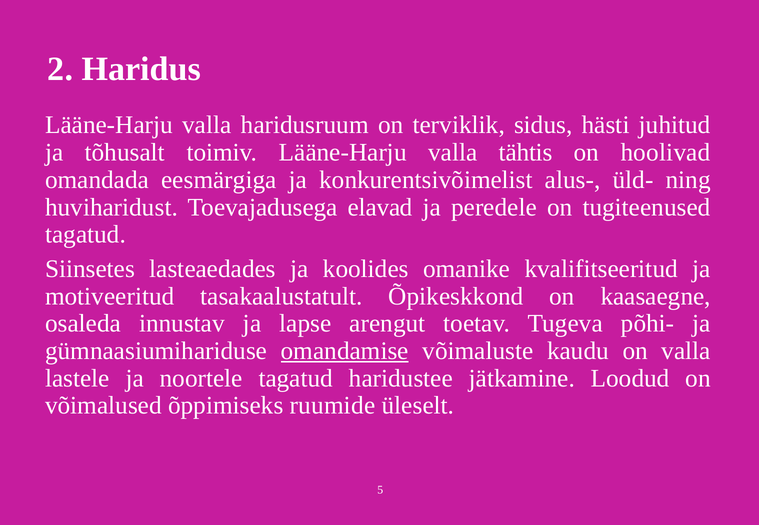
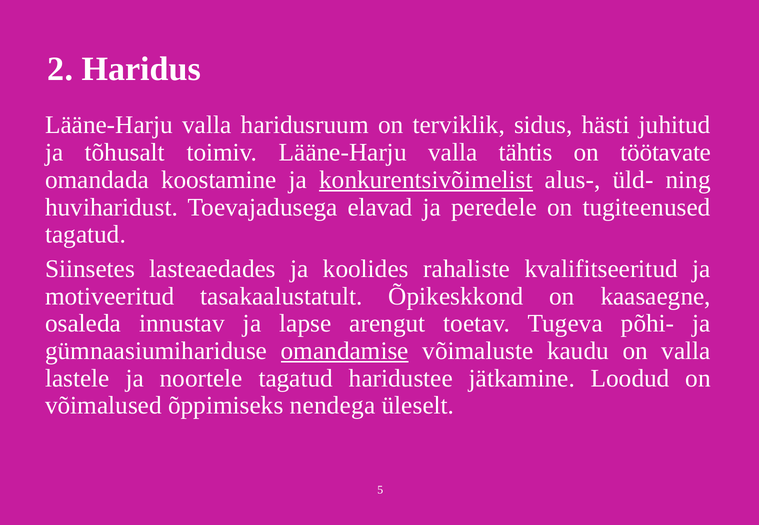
hoolivad: hoolivad -> töötavate
eesmärgiga: eesmärgiga -> koostamine
konkurentsivõimelist underline: none -> present
omanike: omanike -> rahaliste
ruumide: ruumide -> nendega
